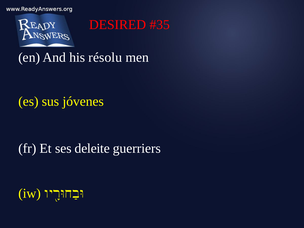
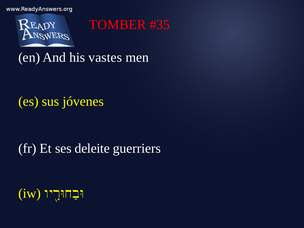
DESIRED: DESIRED -> TOMBER
résolu: résolu -> vastes
